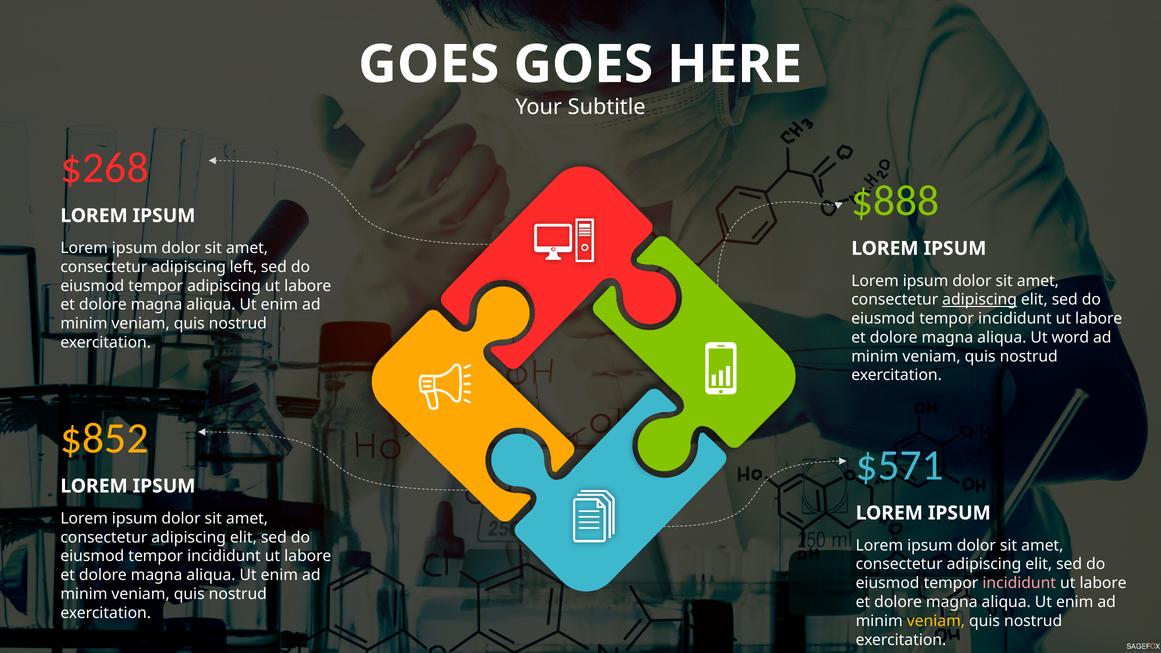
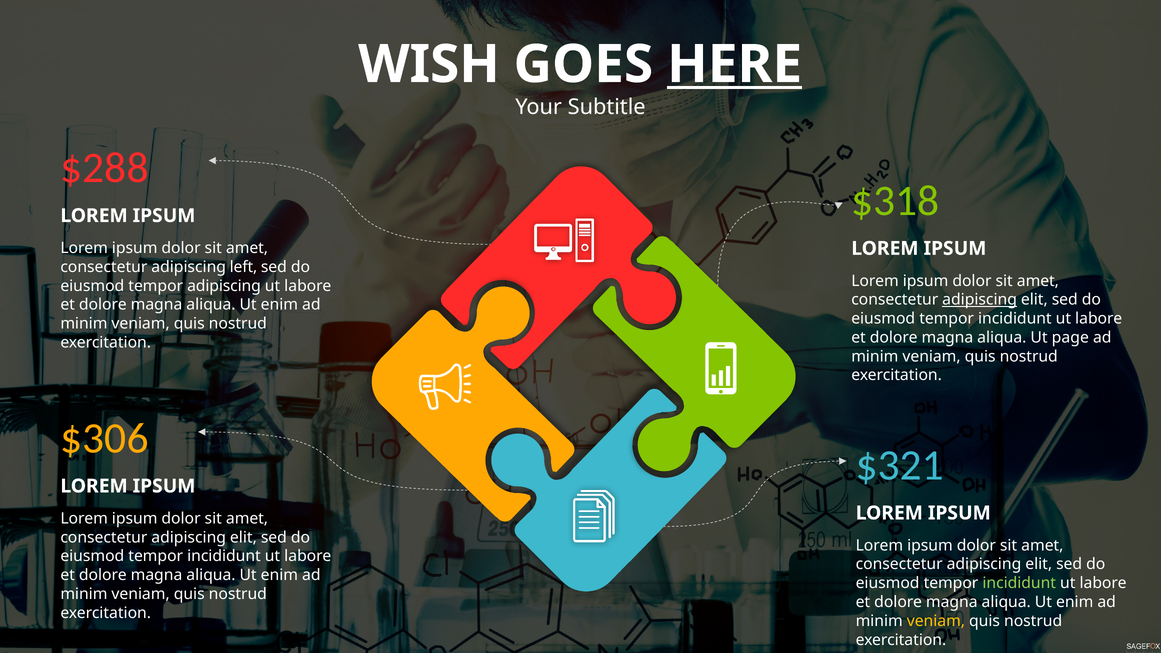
GOES at (429, 64): GOES -> WISH
HERE underline: none -> present
$268: $268 -> $288
$888: $888 -> $318
word: word -> page
$852: $852 -> $306
$571: $571 -> $321
incididunt at (1019, 583) colour: pink -> light green
